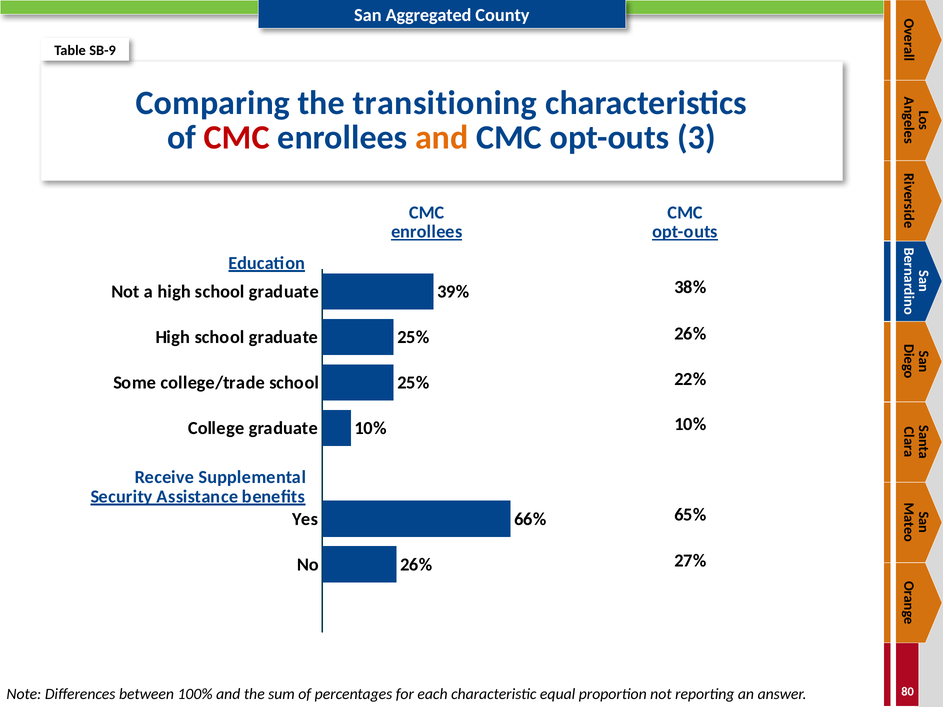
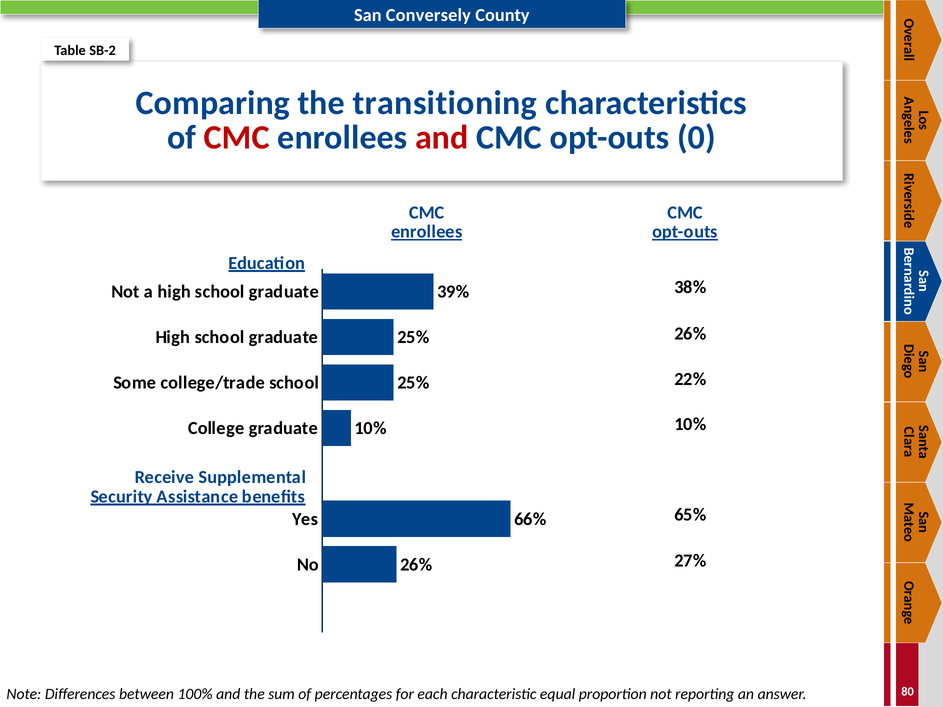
Aggregated: Aggregated -> Conversely
SB-9: SB-9 -> SB-2
and at (442, 138) colour: orange -> red
3: 3 -> 0
